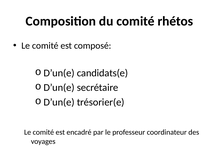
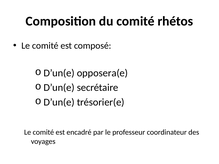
candidats(e: candidats(e -> opposera(e
